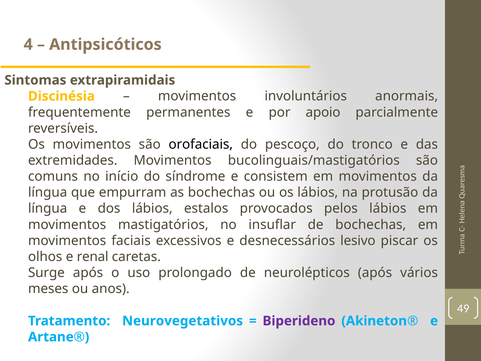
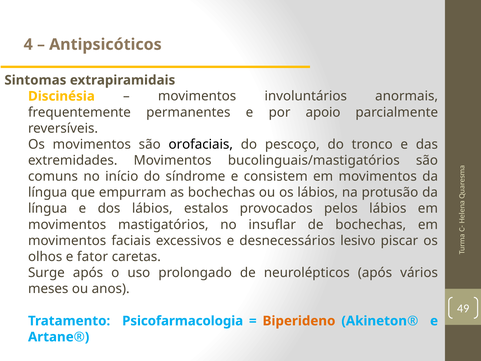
renal: renal -> fator
Neurovegetativos: Neurovegetativos -> Psicofarmacologia
Biperideno colour: purple -> orange
